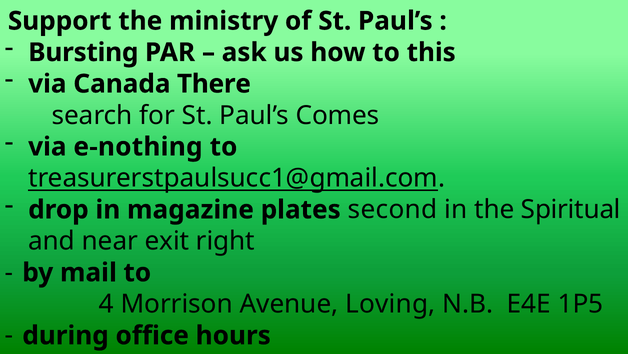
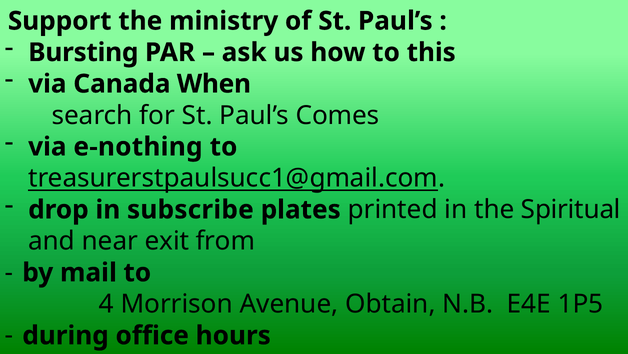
There: There -> When
magazine: magazine -> subscribe
second: second -> printed
right: right -> from
Loving: Loving -> Obtain
